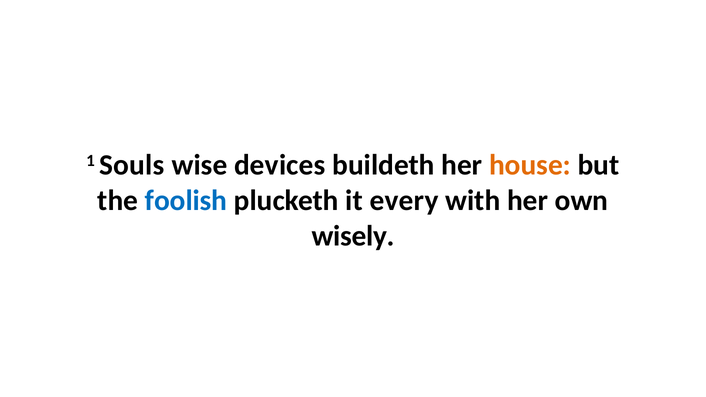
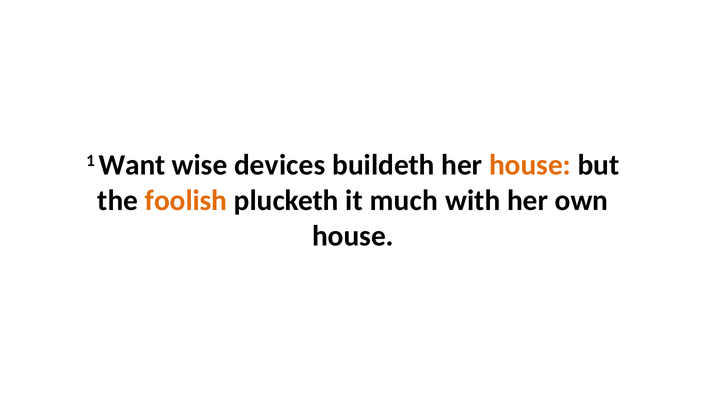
Souls: Souls -> Want
foolish colour: blue -> orange
every: every -> much
wisely at (353, 236): wisely -> house
